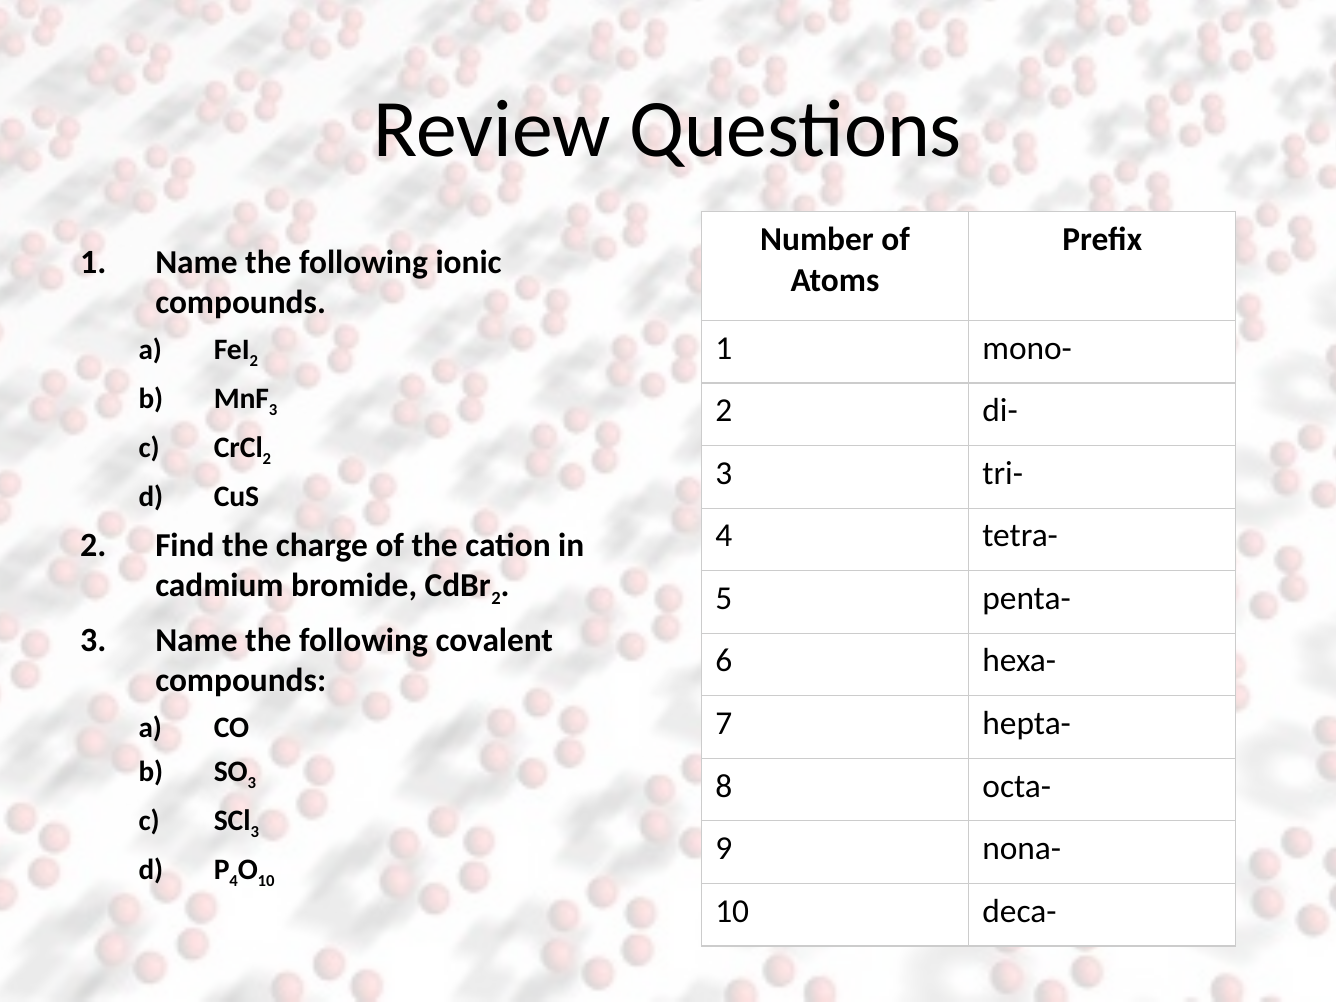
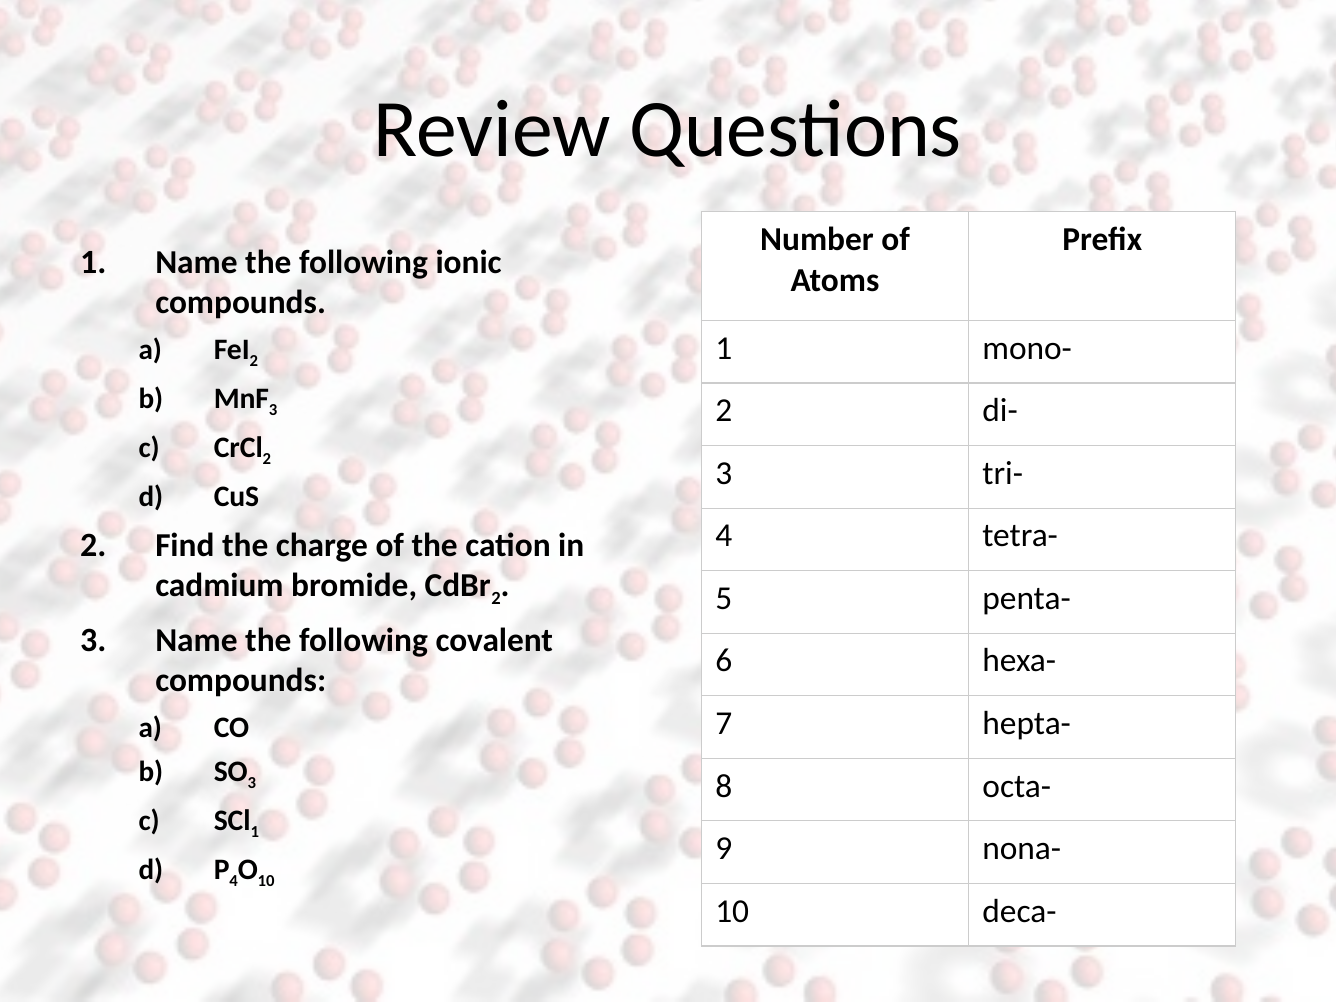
3 at (255, 832): 3 -> 1
